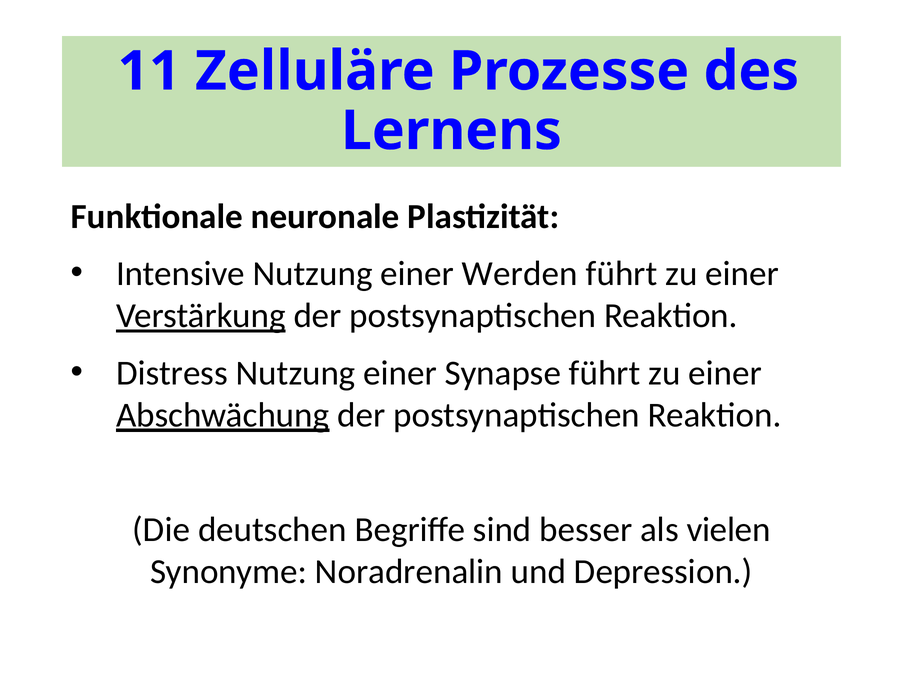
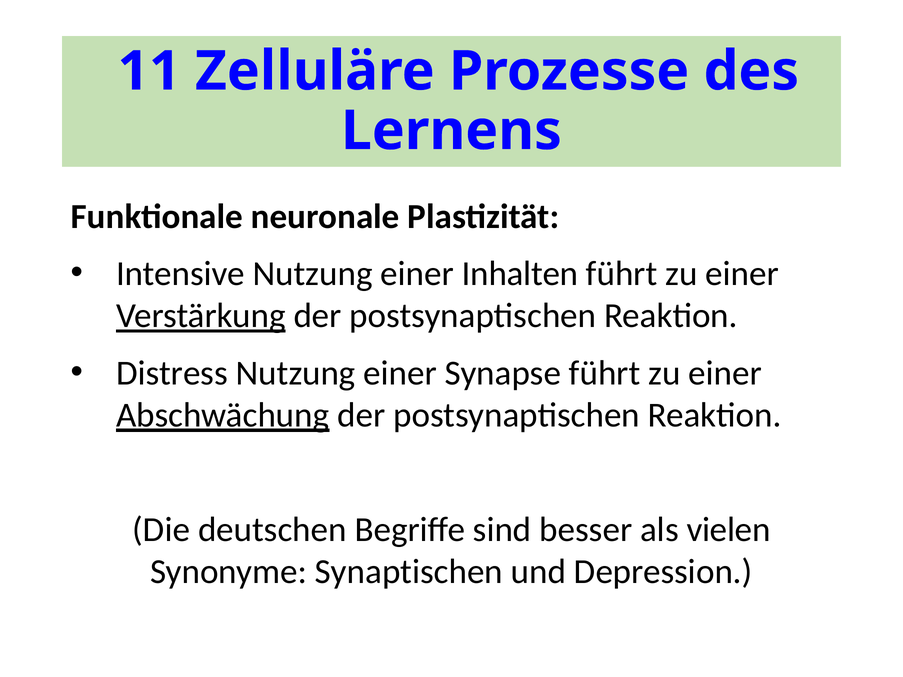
Werden: Werden -> Inhalten
Noradrenalin: Noradrenalin -> Synaptischen
